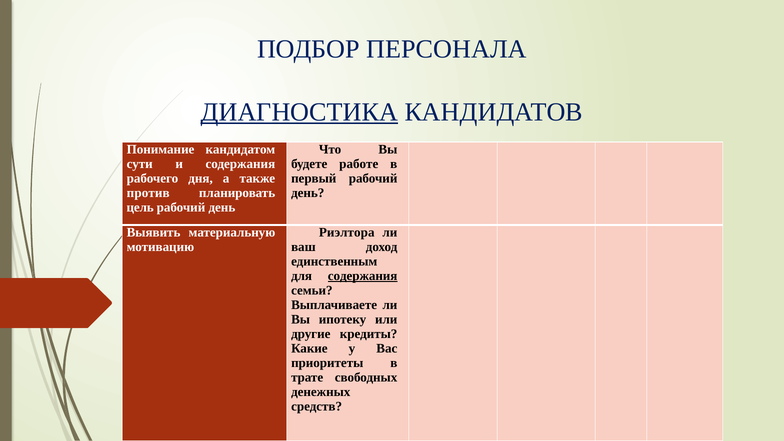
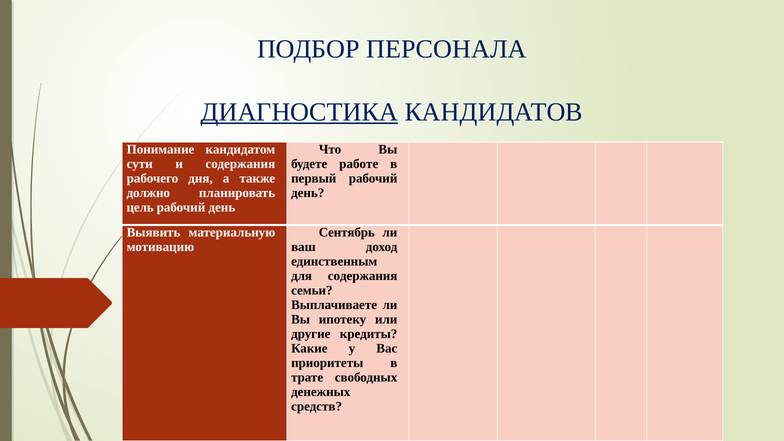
против: против -> должно
Риэлтора: Риэлтора -> Сентябрь
содержания at (363, 276) underline: present -> none
